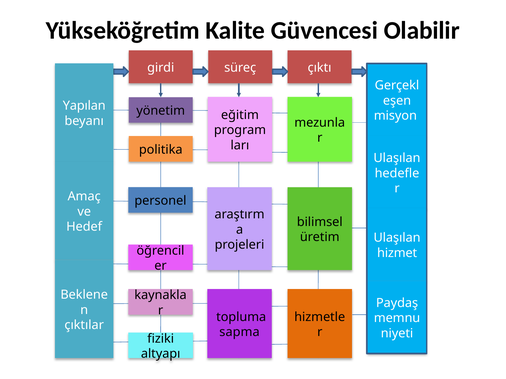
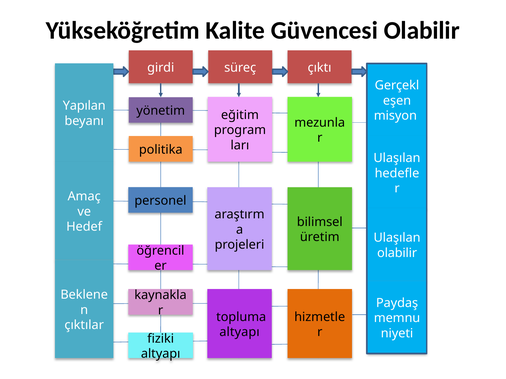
hizmet at (397, 253): hizmet -> olabilir
sapma at (240, 332): sapma -> altyapı
